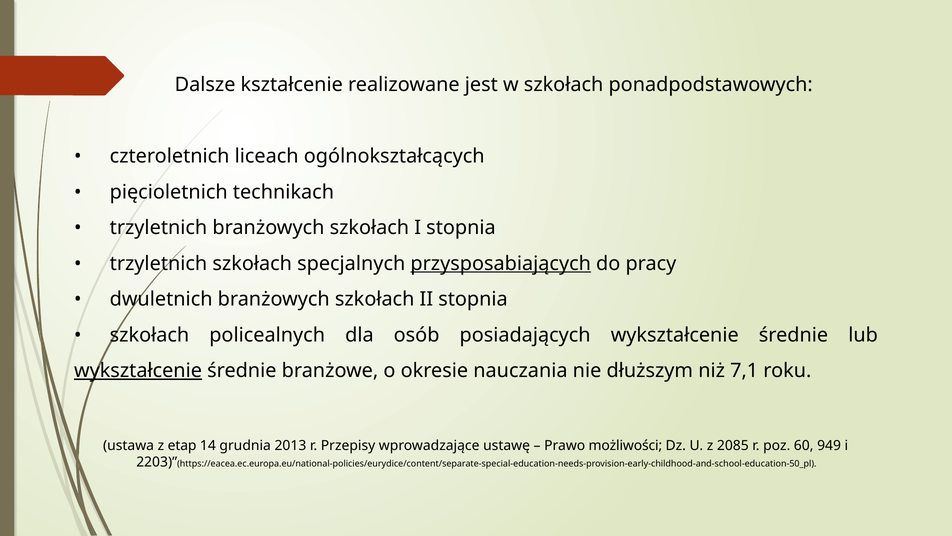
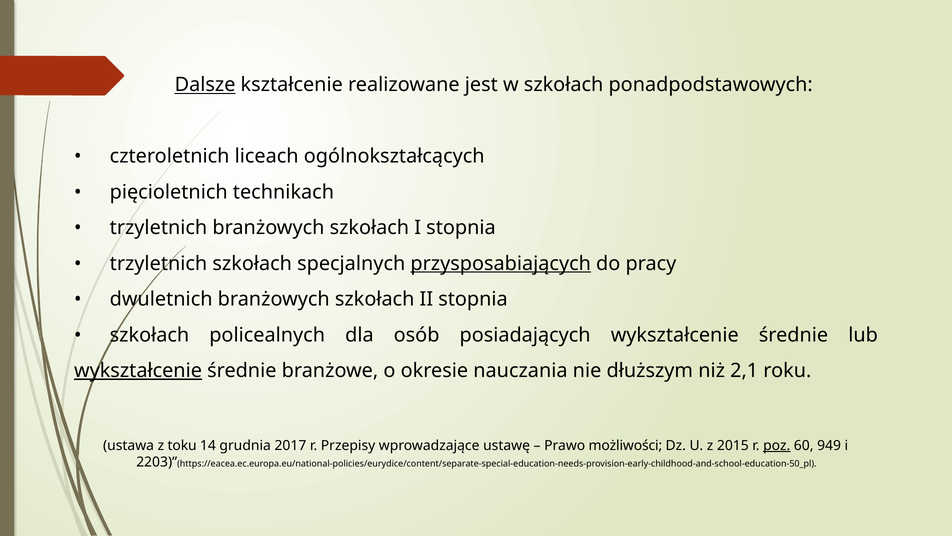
Dalsze underline: none -> present
7,1: 7,1 -> 2,1
etap: etap -> toku
2013: 2013 -> 2017
2085: 2085 -> 2015
poz underline: none -> present
